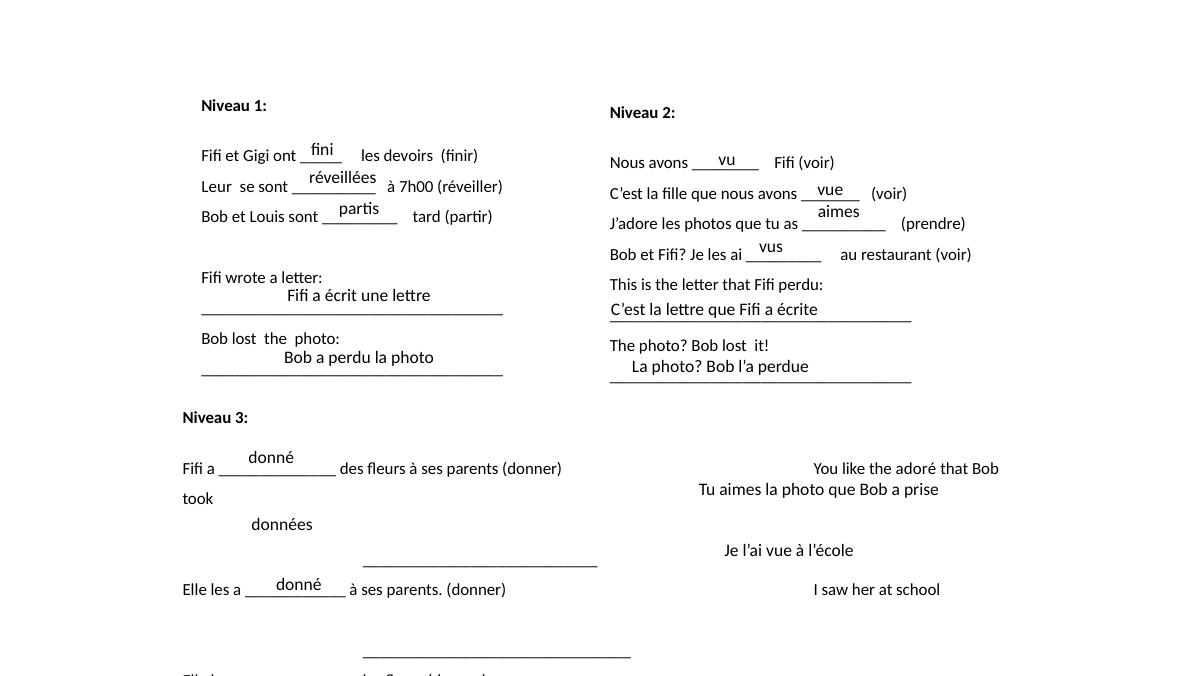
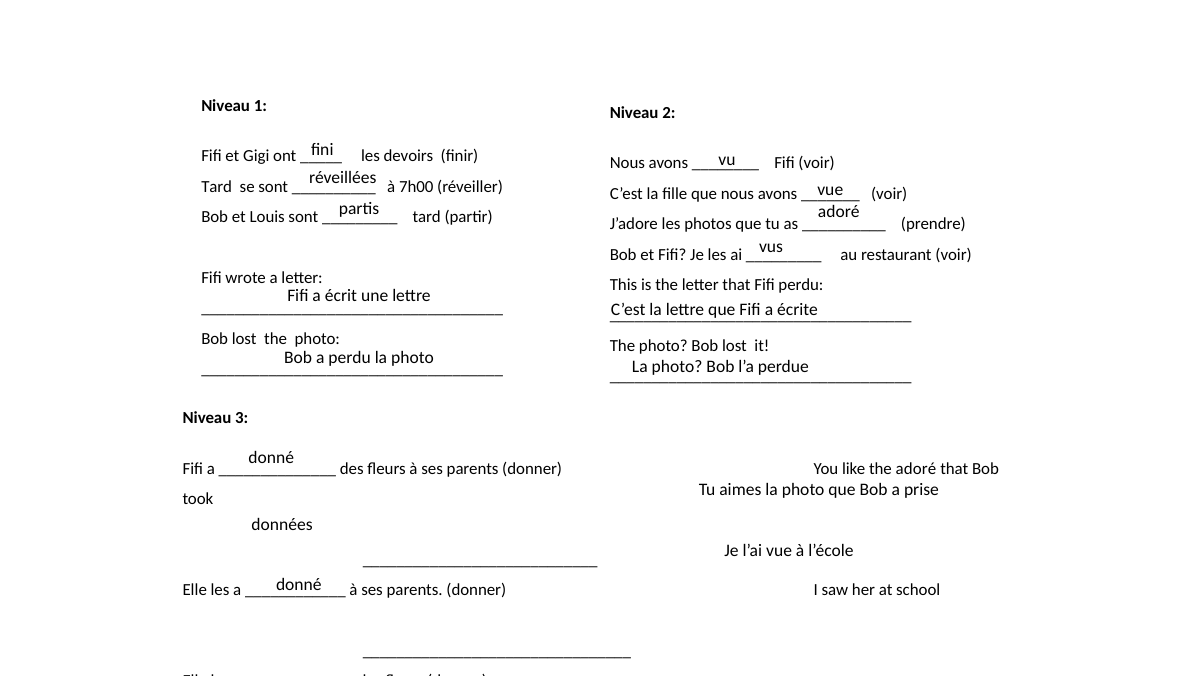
Leur at (217, 187): Leur -> Tard
aimes at (839, 212): aimes -> adoré
